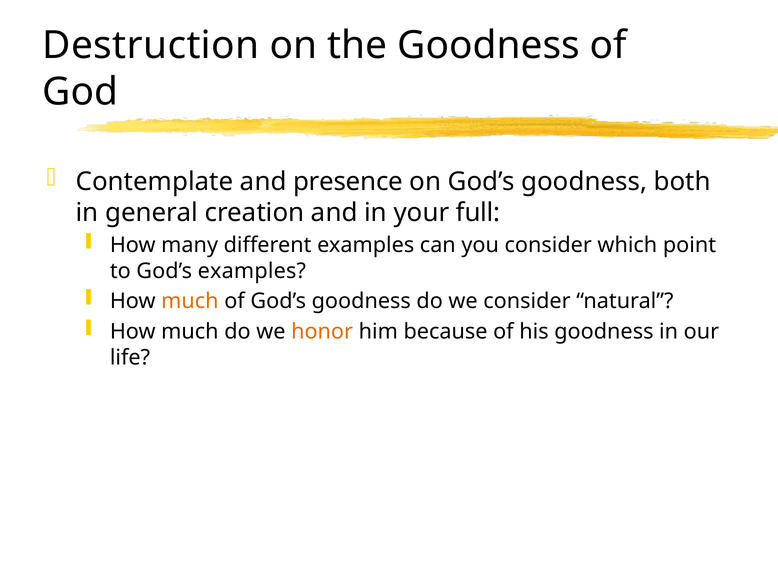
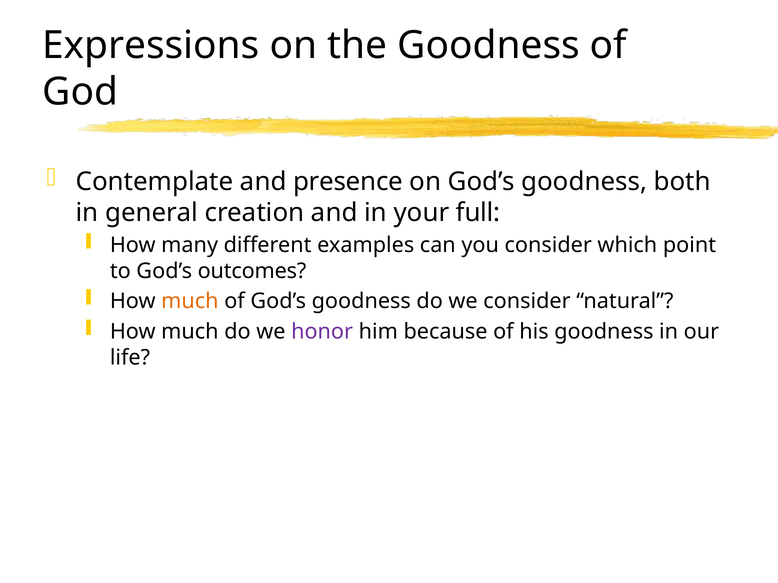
Destruction: Destruction -> Expressions
God’s examples: examples -> outcomes
honor colour: orange -> purple
